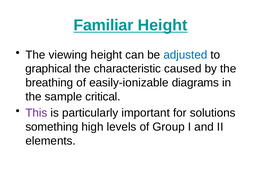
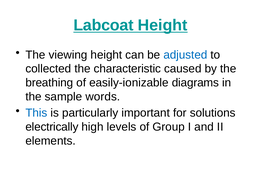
Familiar: Familiar -> Labcoat
graphical: graphical -> collected
critical: critical -> words
This colour: purple -> blue
something: something -> electrically
